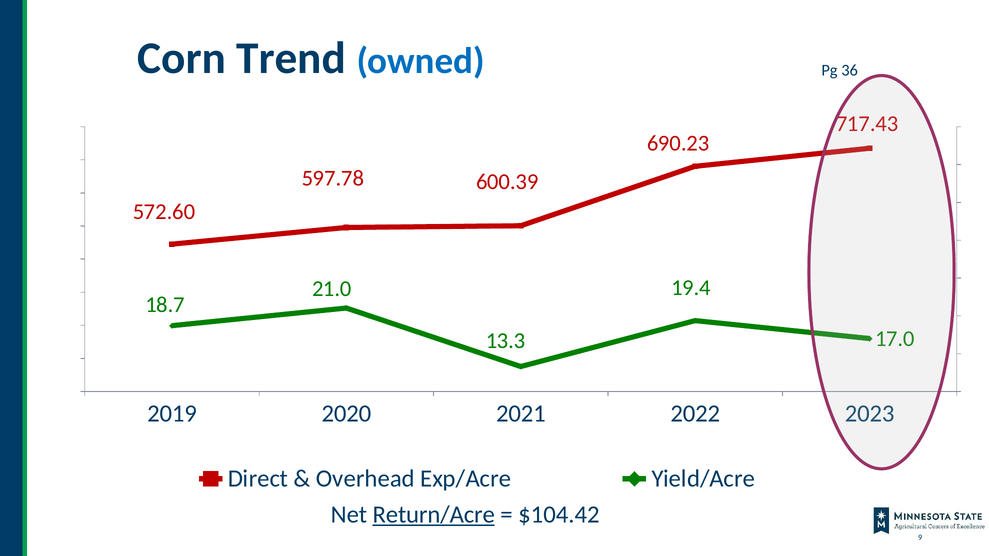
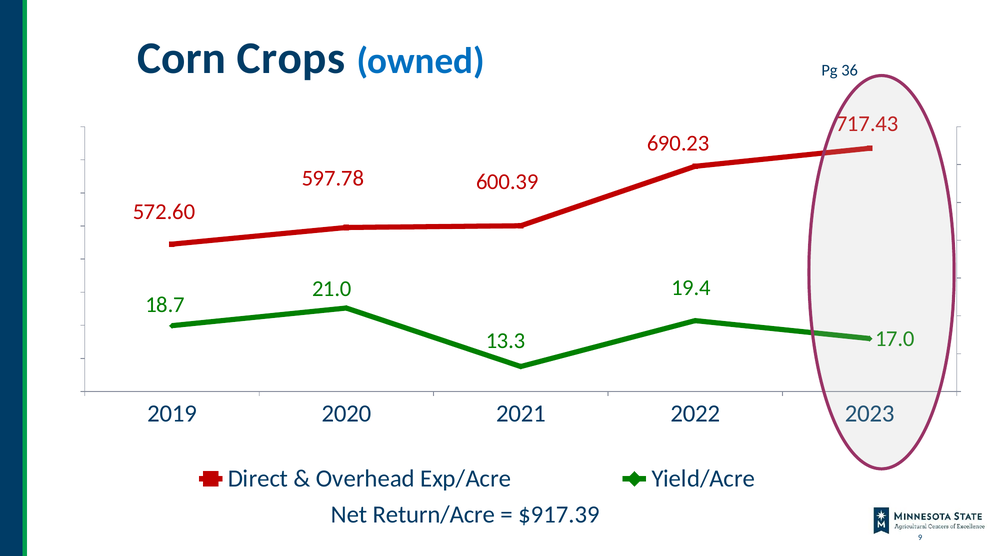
Trend: Trend -> Crops
Return/Acre underline: present -> none
$104.42: $104.42 -> $917.39
